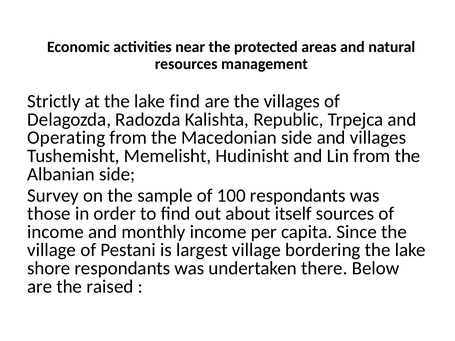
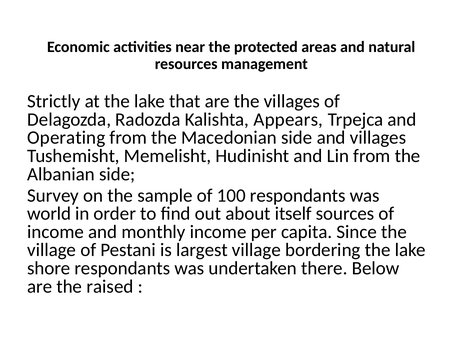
lake find: find -> that
Republic: Republic -> Appears
those: those -> world
